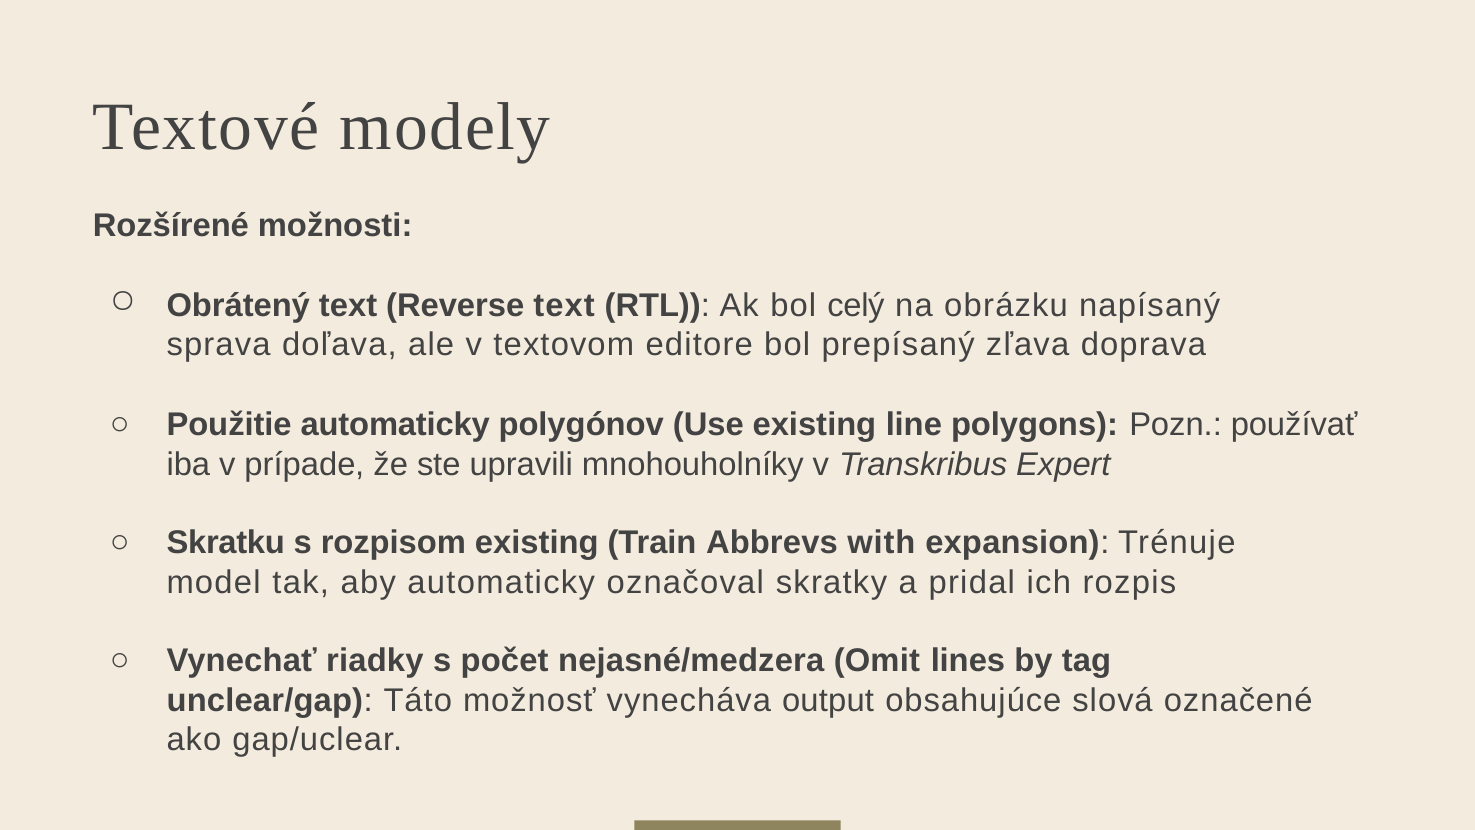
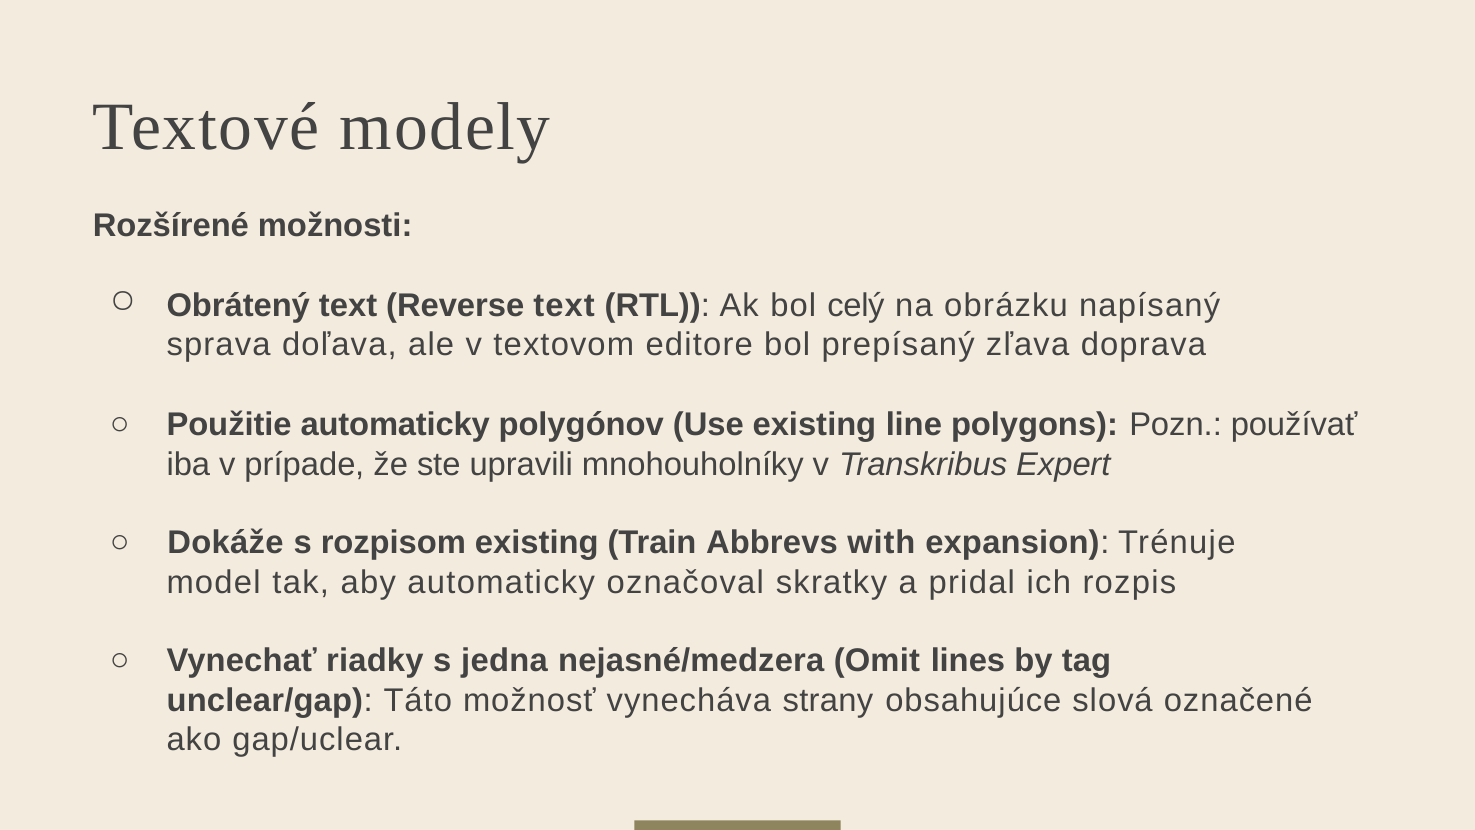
Skratku: Skratku -> Dokáže
počet: počet -> jedna
output: output -> strany
